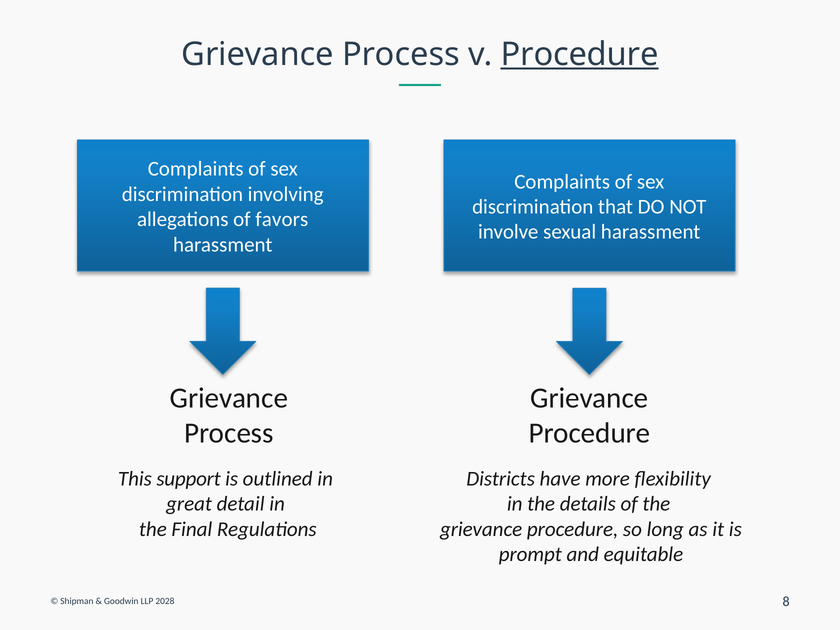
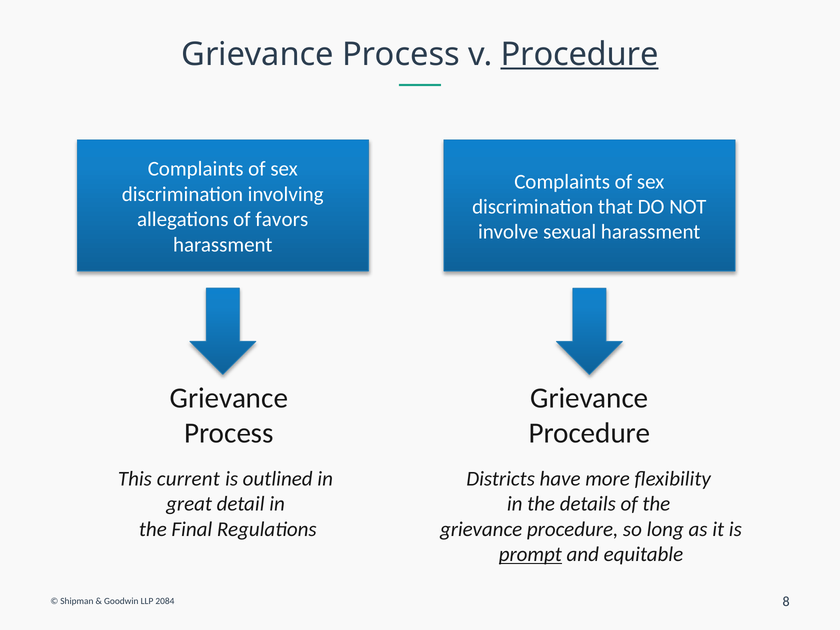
support: support -> current
prompt underline: none -> present
2028: 2028 -> 2084
